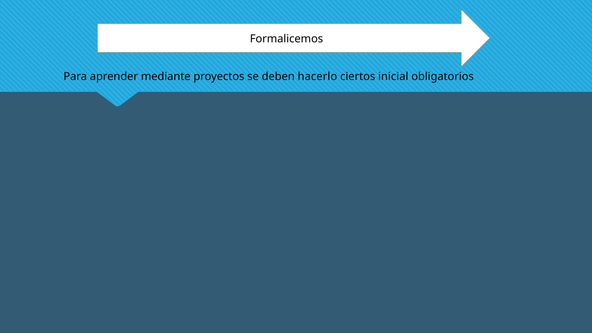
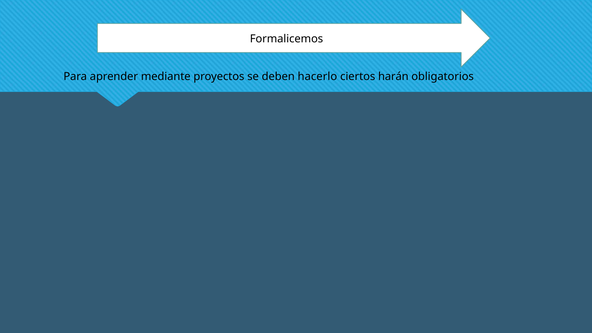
inicial: inicial -> harán
